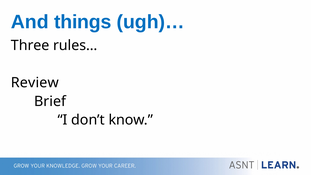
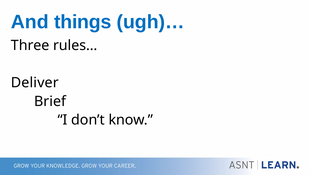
Review: Review -> Deliver
